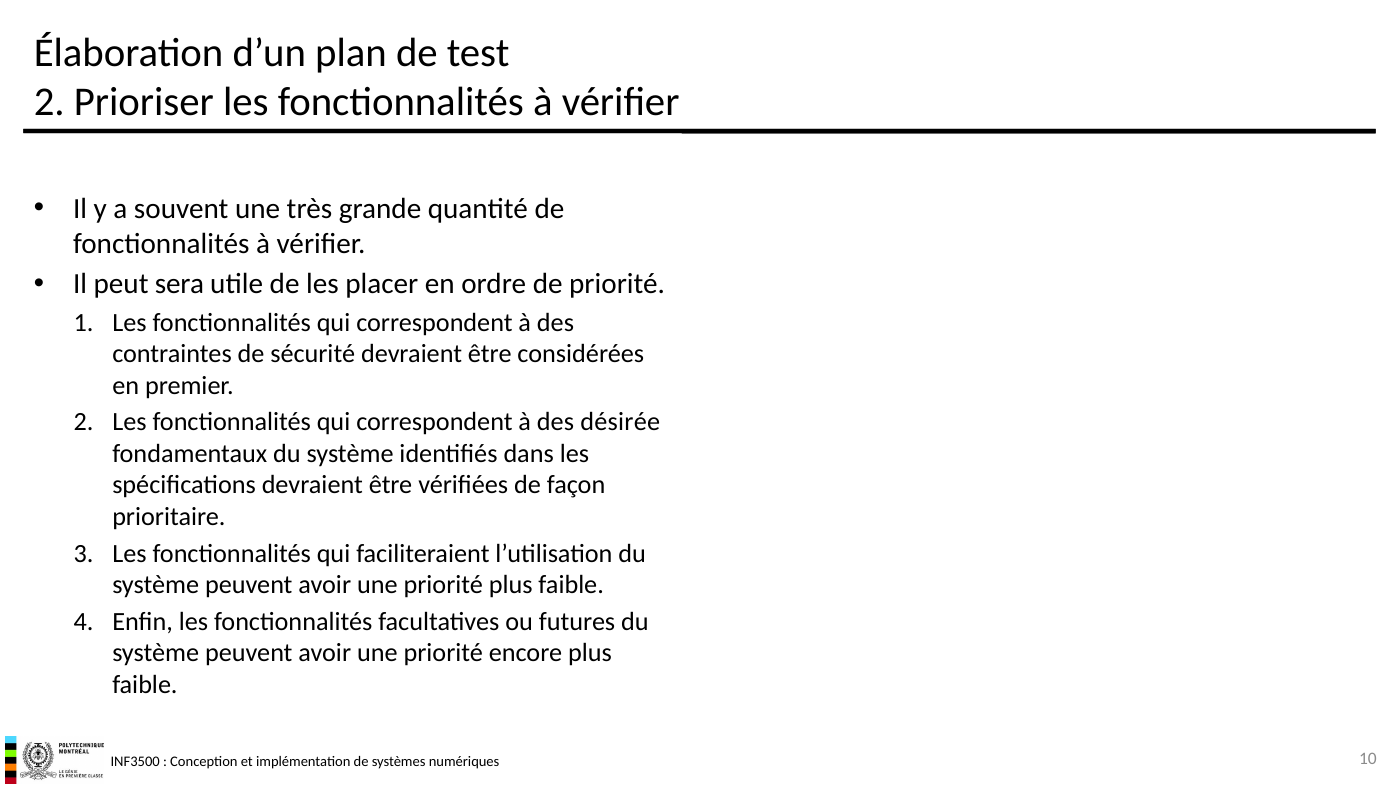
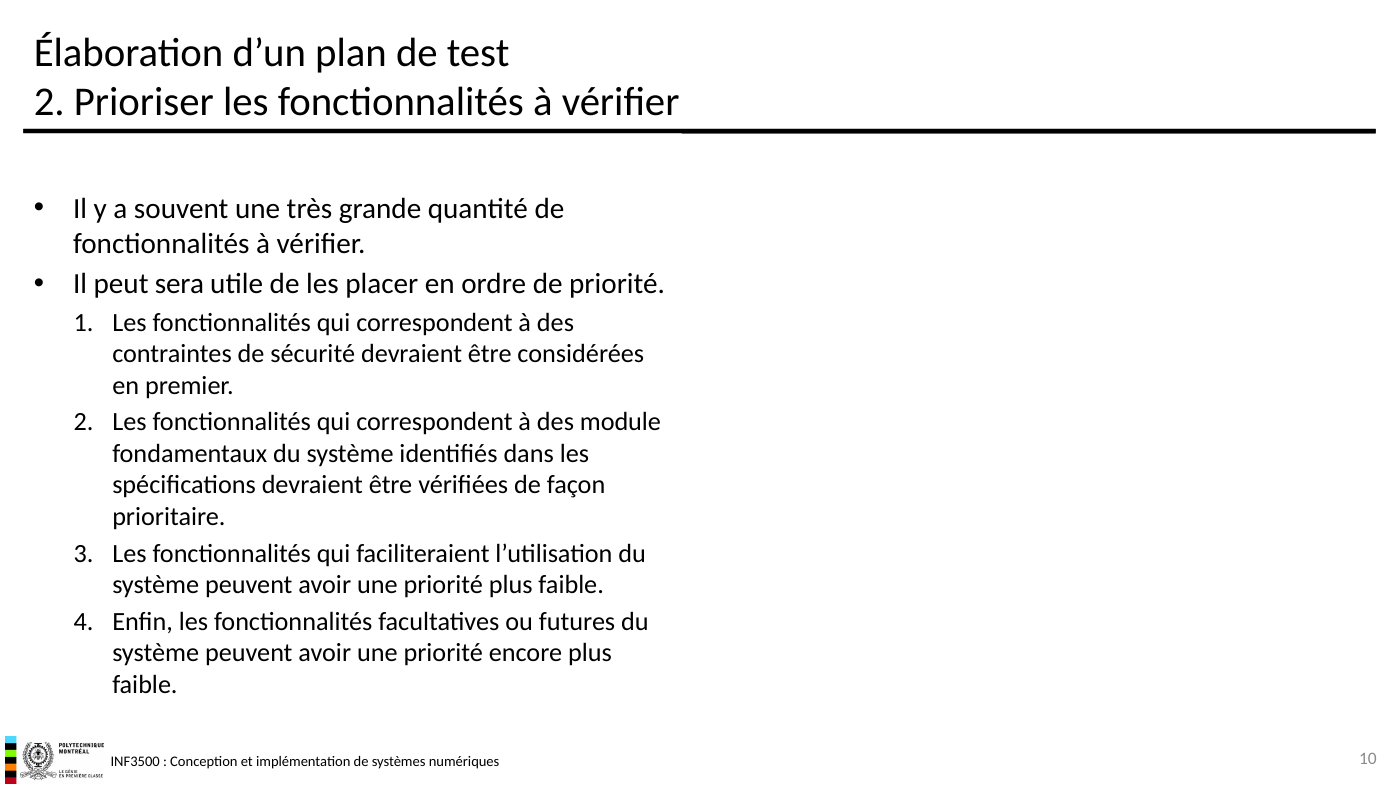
désirée: désirée -> module
